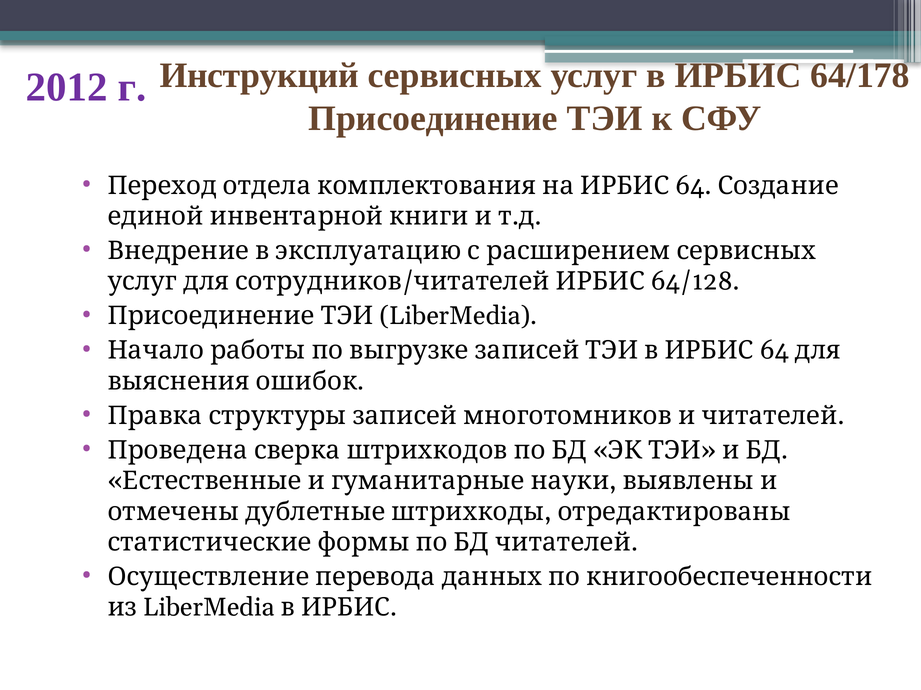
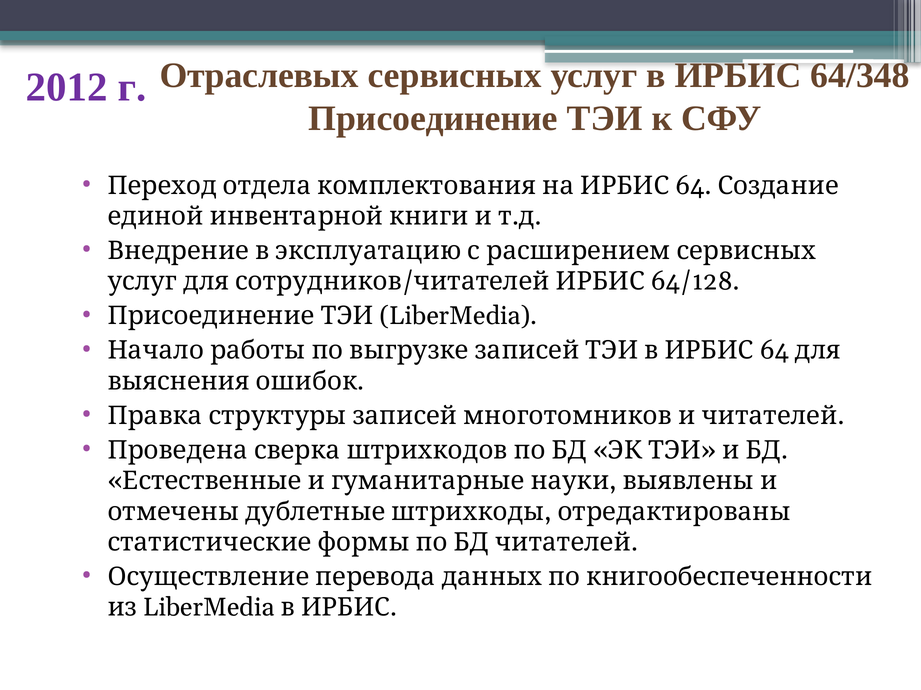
Инструкций: Инструкций -> Отраслевых
64/178: 64/178 -> 64/348
